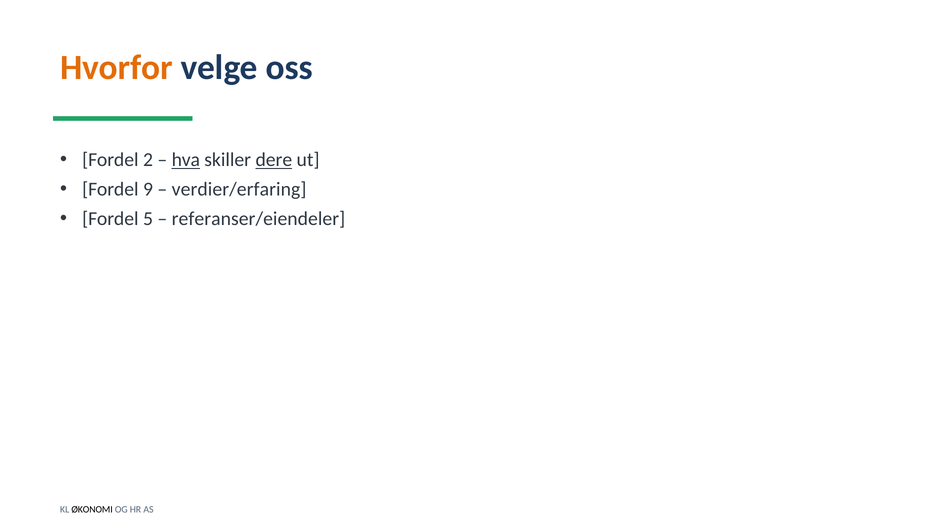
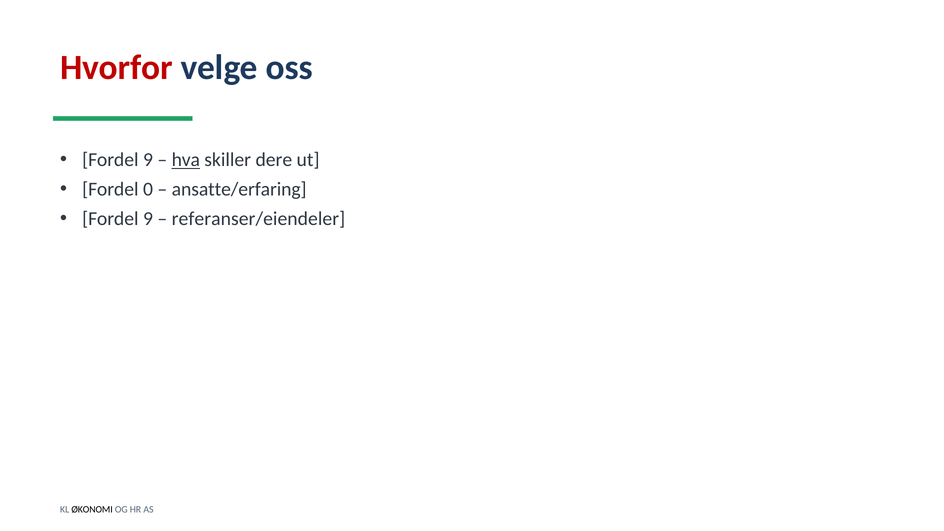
Hvorfor colour: orange -> red
2 at (148, 160): 2 -> 9
dere underline: present -> none
9: 9 -> 0
verdier/erfaring: verdier/erfaring -> ansatte/erfaring
5 at (148, 219): 5 -> 9
